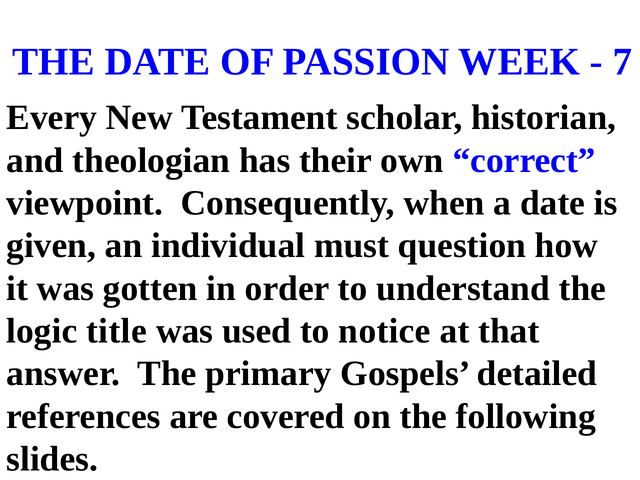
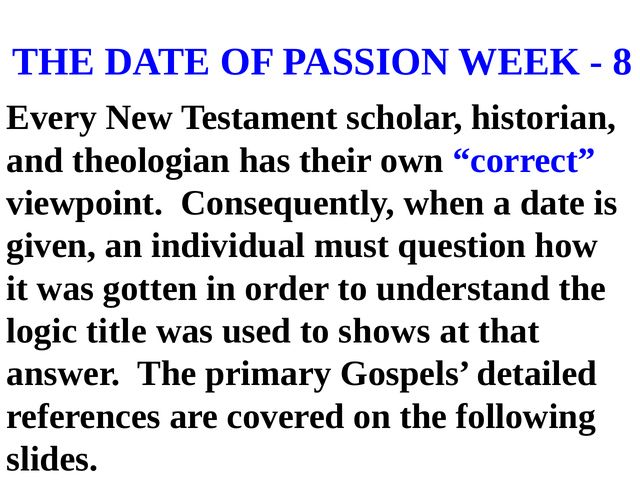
7: 7 -> 8
notice: notice -> shows
